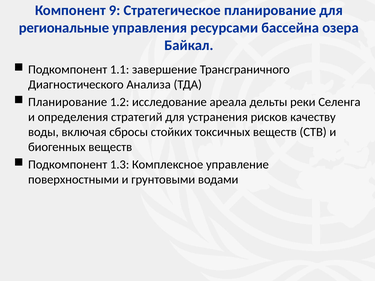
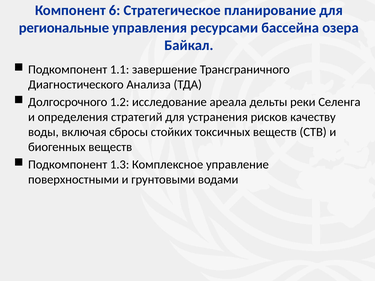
9: 9 -> 6
Планирование at (68, 102): Планирование -> Долгосрочного
